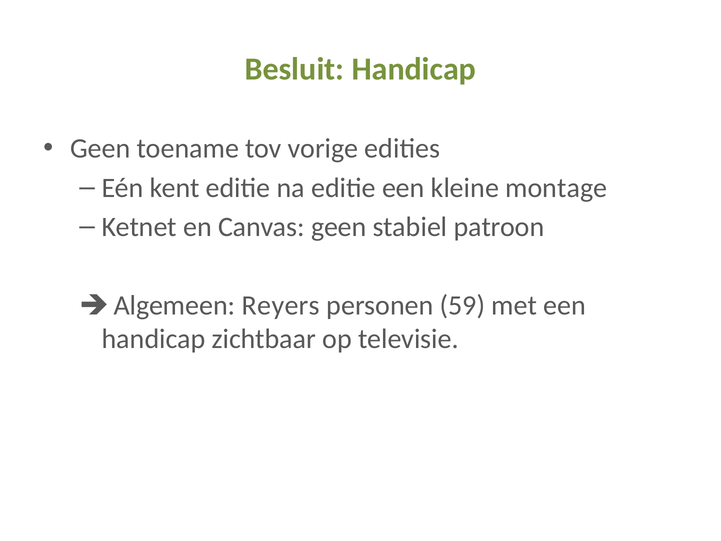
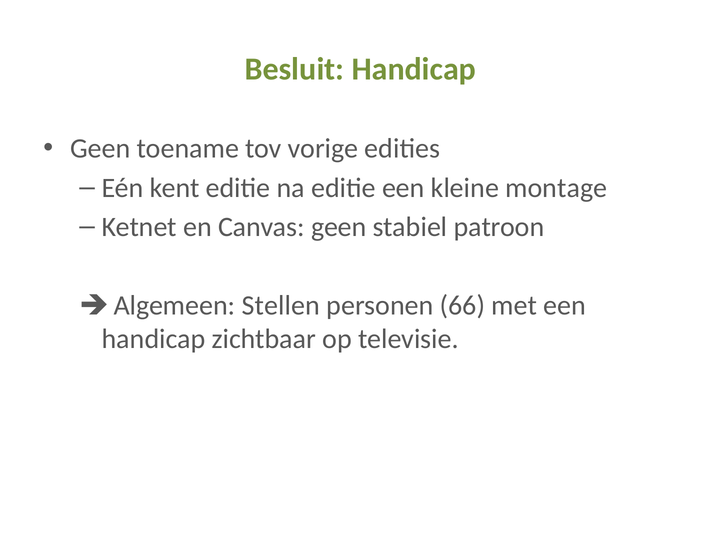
Reyers: Reyers -> Stellen
59: 59 -> 66
